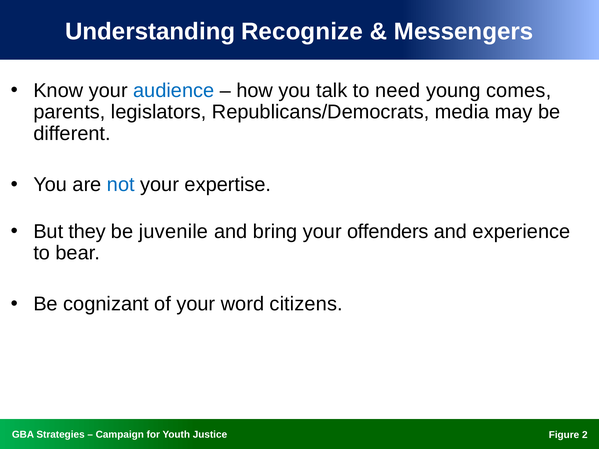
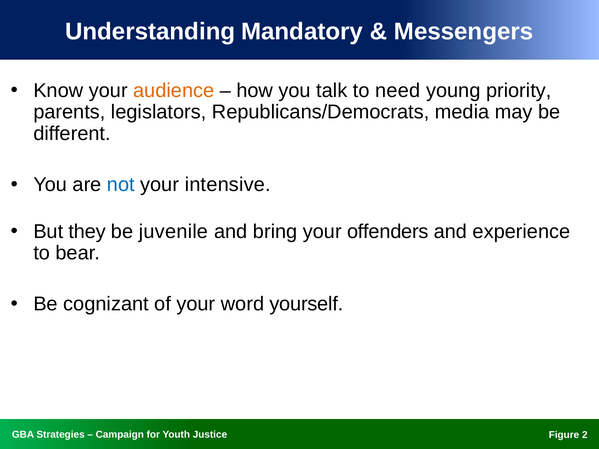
Recognize: Recognize -> Mandatory
audience colour: blue -> orange
comes: comes -> priority
expertise: expertise -> intensive
citizens: citizens -> yourself
